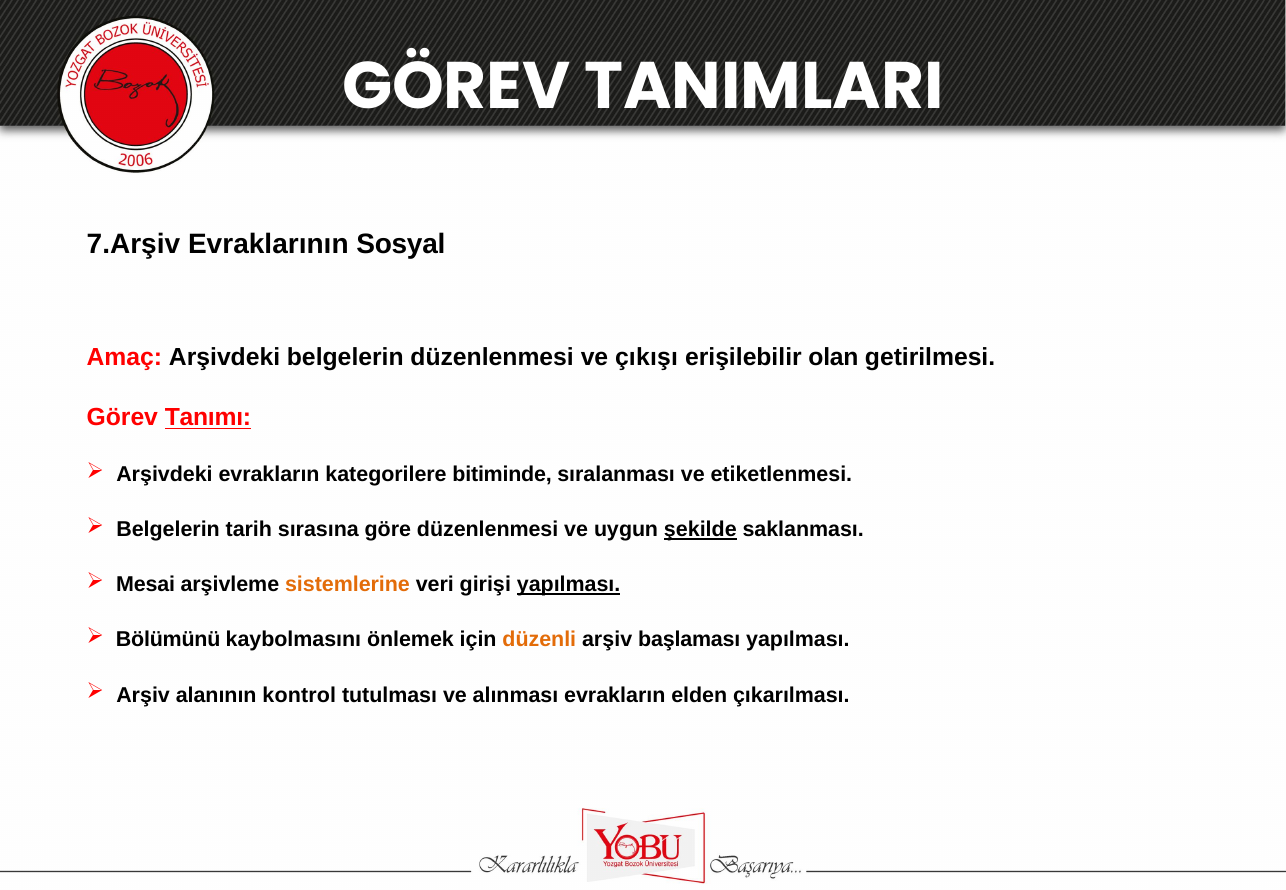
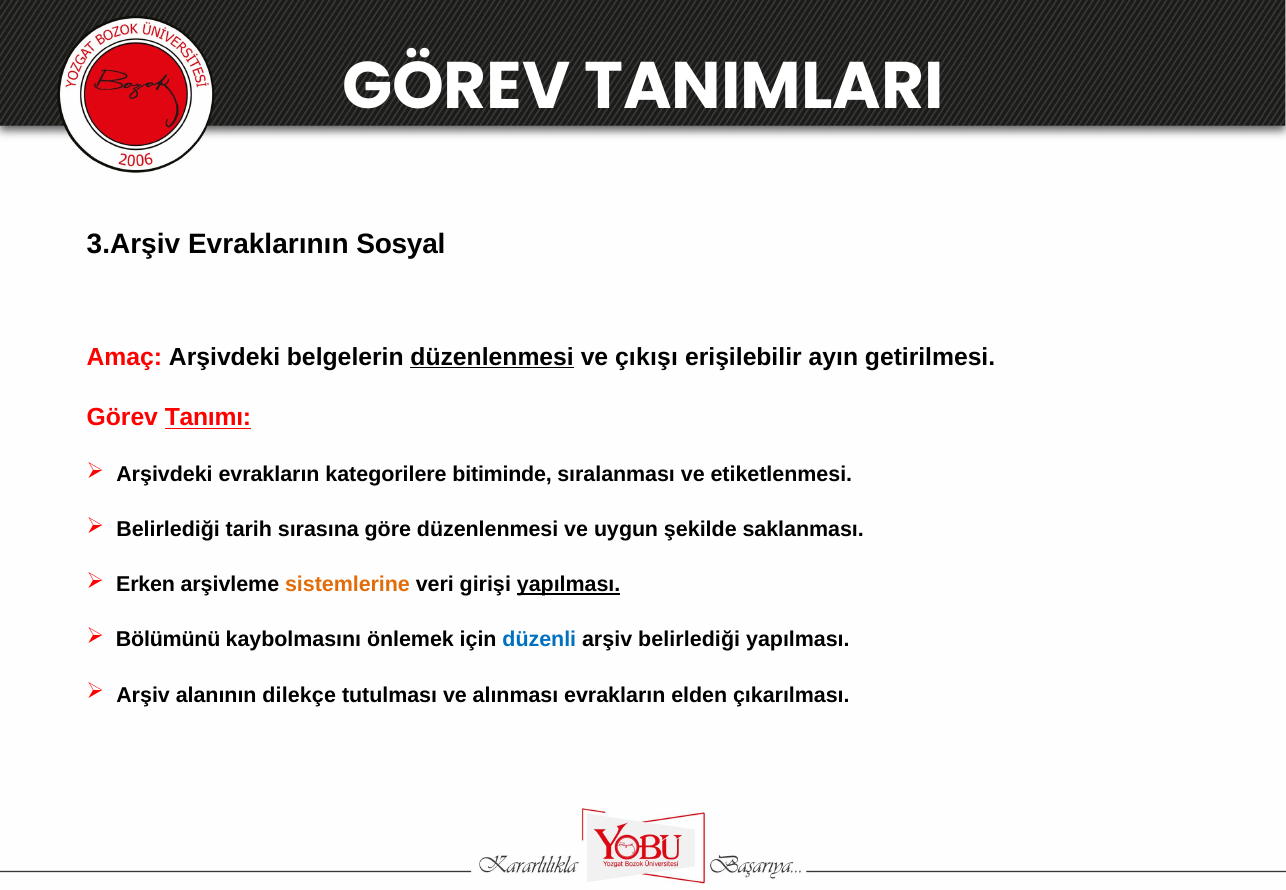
7.Arşiv: 7.Arşiv -> 3.Arşiv
düzenlenmesi at (492, 357) underline: none -> present
olan: olan -> ayın
Belgelerin at (168, 530): Belgelerin -> Belirlediği
şekilde underline: present -> none
Mesai: Mesai -> Erken
düzenli colour: orange -> blue
arşiv başlaması: başlaması -> belirlediği
kontrol: kontrol -> dilekçe
